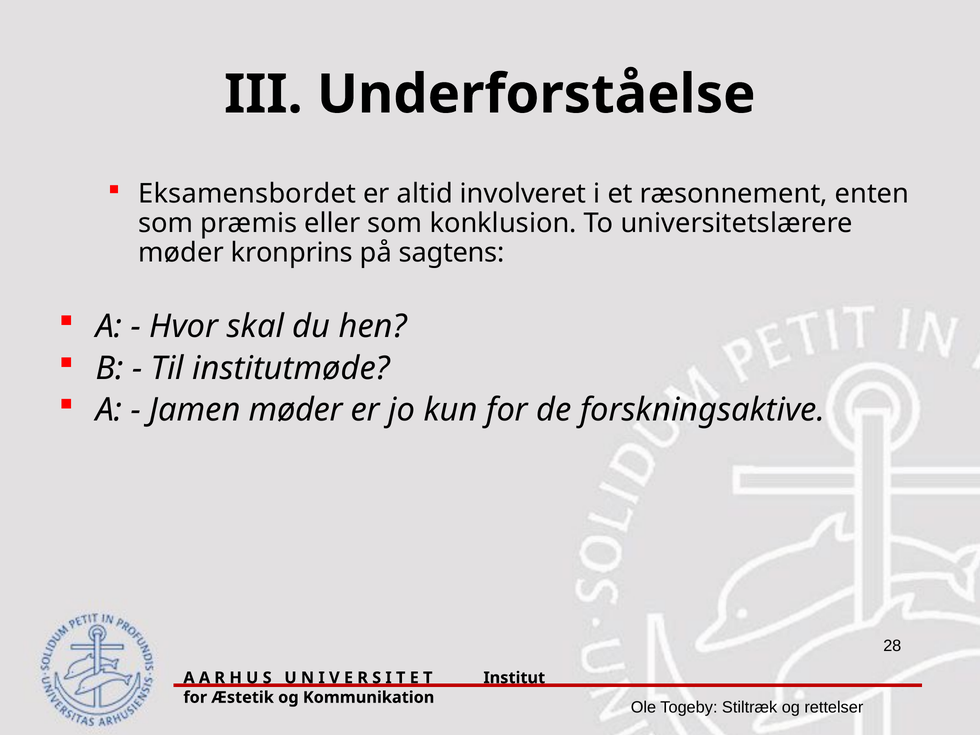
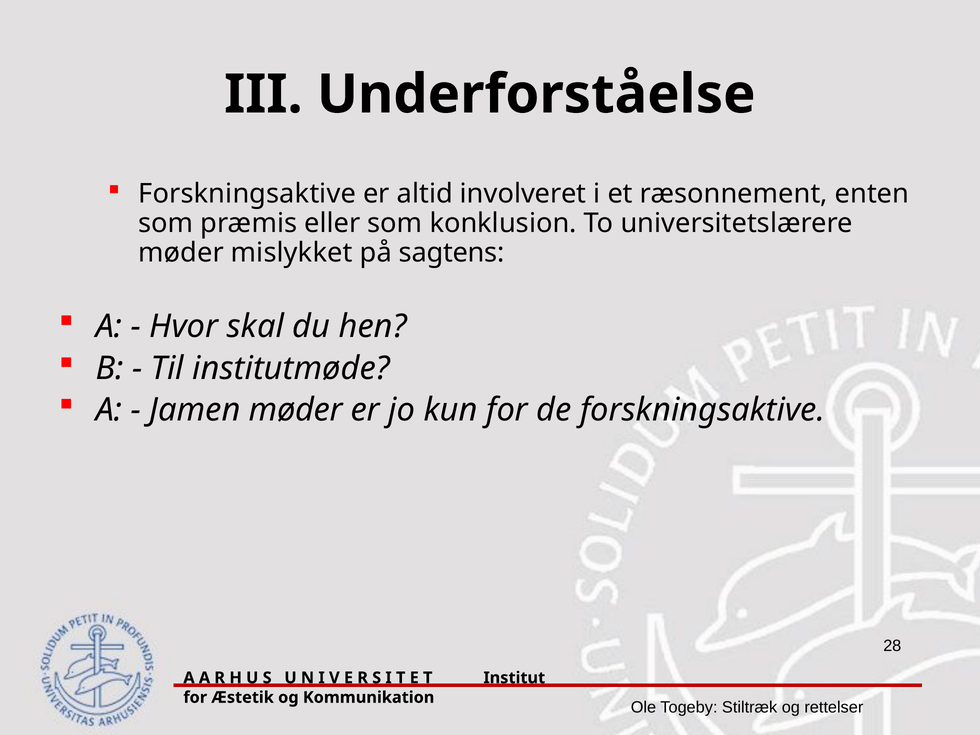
Eksamensbordet at (247, 194): Eksamensbordet -> Forskningsaktive
kronprins: kronprins -> mislykket
